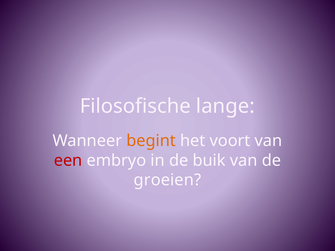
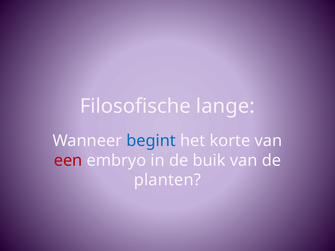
begint colour: orange -> blue
voort: voort -> korte
groeien: groeien -> planten
